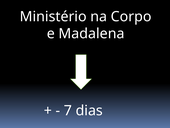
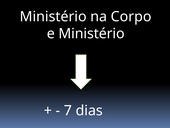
e Madalena: Madalena -> Ministério
